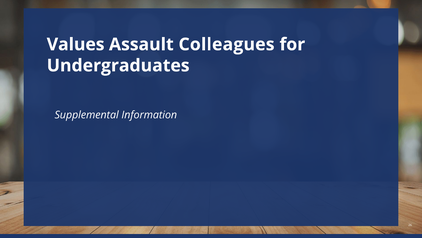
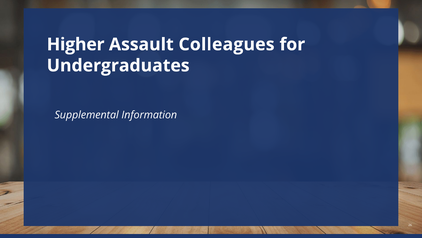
Values: Values -> Higher
